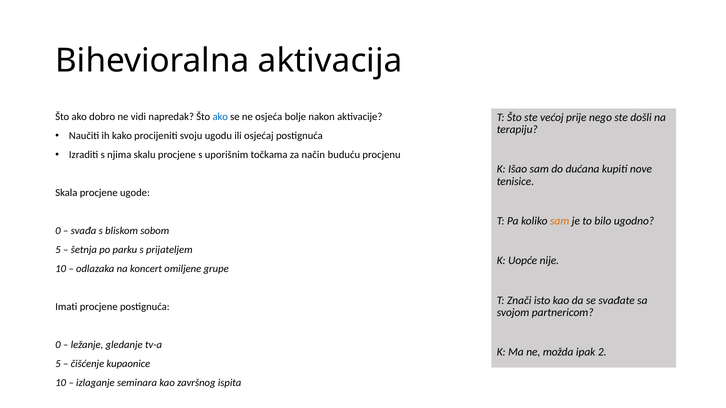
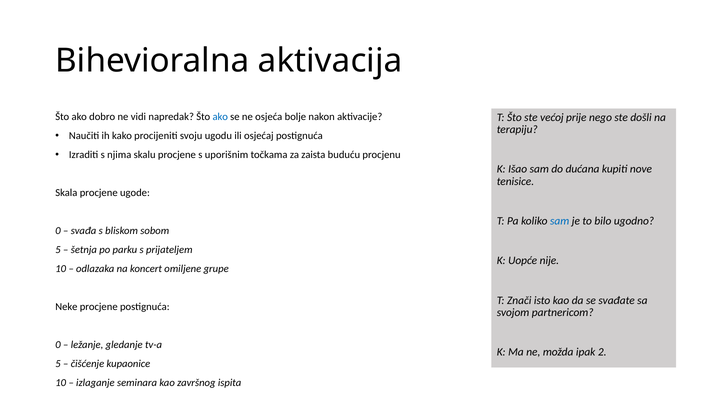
način: način -> zaista
sam at (560, 221) colour: orange -> blue
Imati: Imati -> Neke
